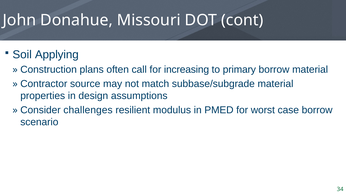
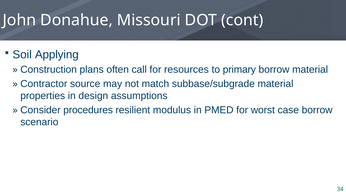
increasing: increasing -> resources
challenges: challenges -> procedures
